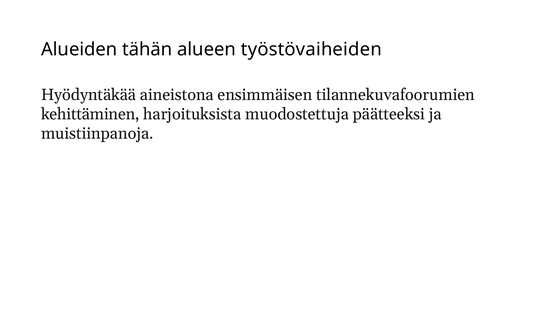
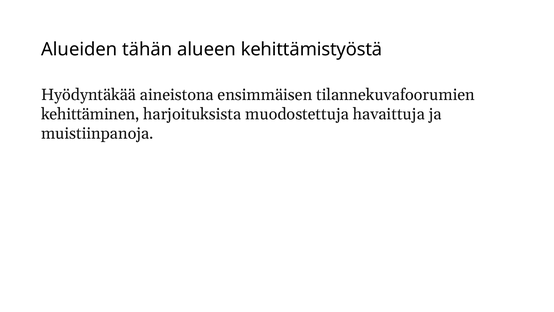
työstövaiheiden: työstövaiheiden -> kehittämistyöstä
päätteeksi: päätteeksi -> havaittuja
